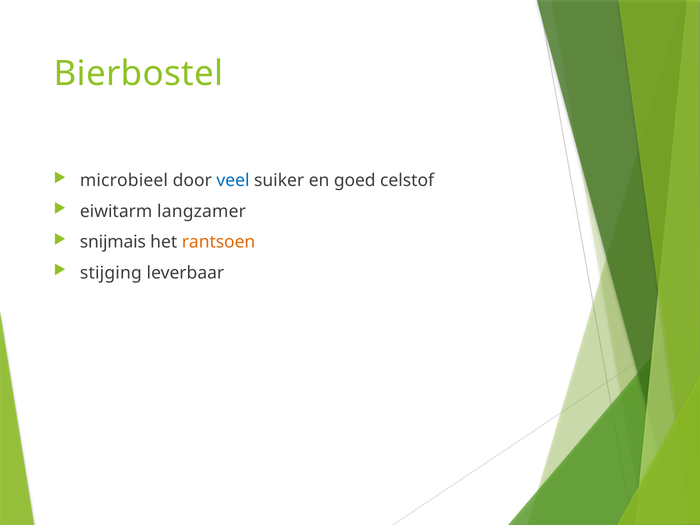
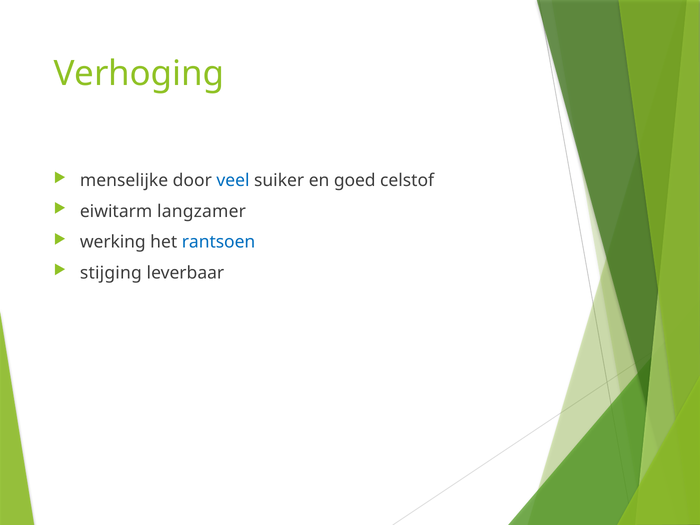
Bierbostel: Bierbostel -> Verhoging
microbieel: microbieel -> menselijke
snijmais: snijmais -> werking
rantsoen colour: orange -> blue
